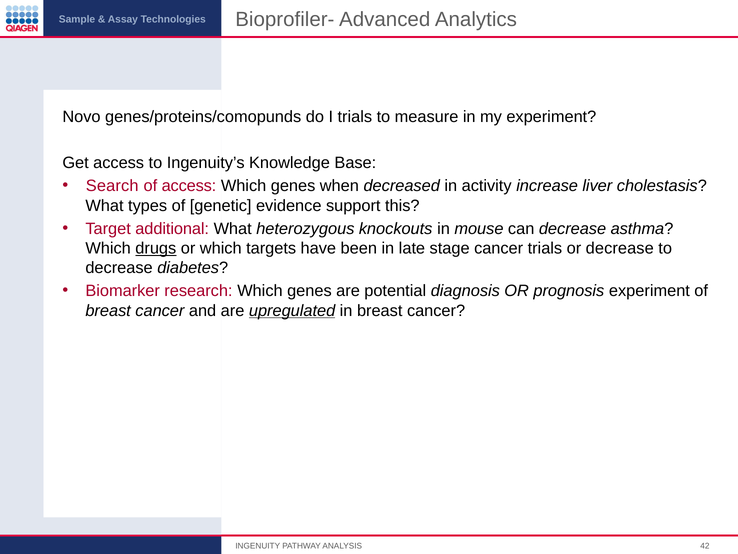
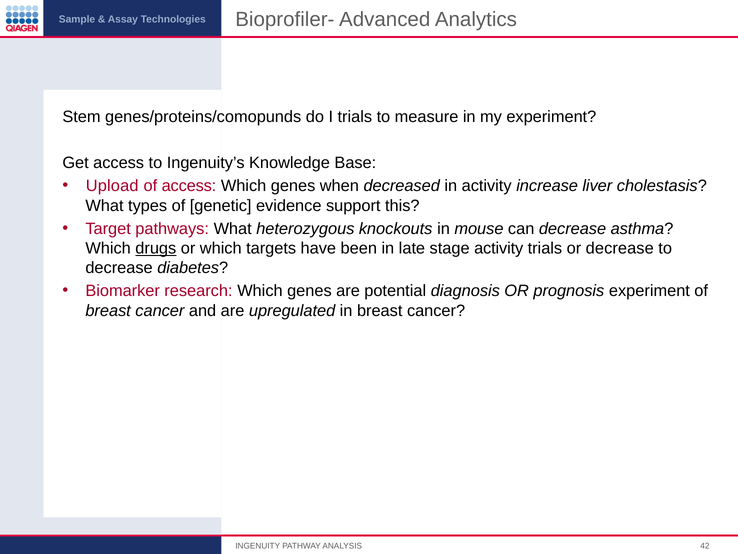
Novo: Novo -> Stem
Search: Search -> Upload
additional: additional -> pathways
stage cancer: cancer -> activity
upregulated underline: present -> none
